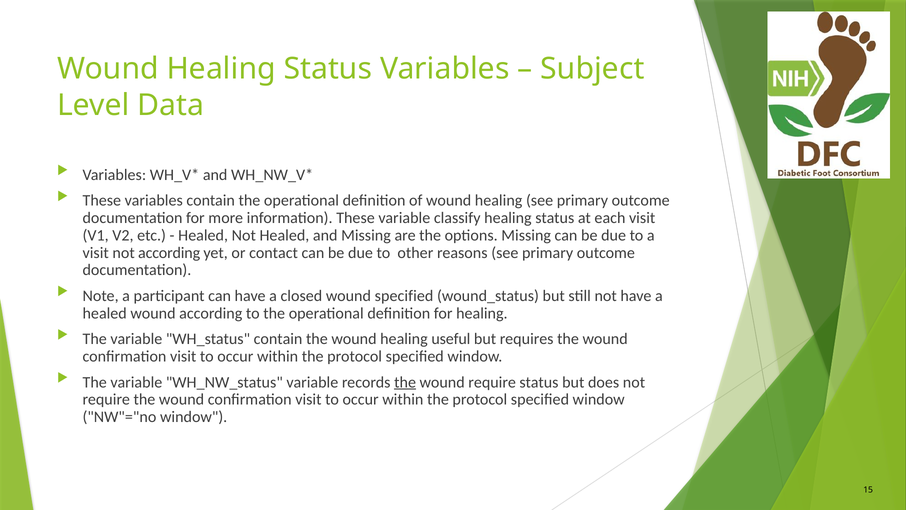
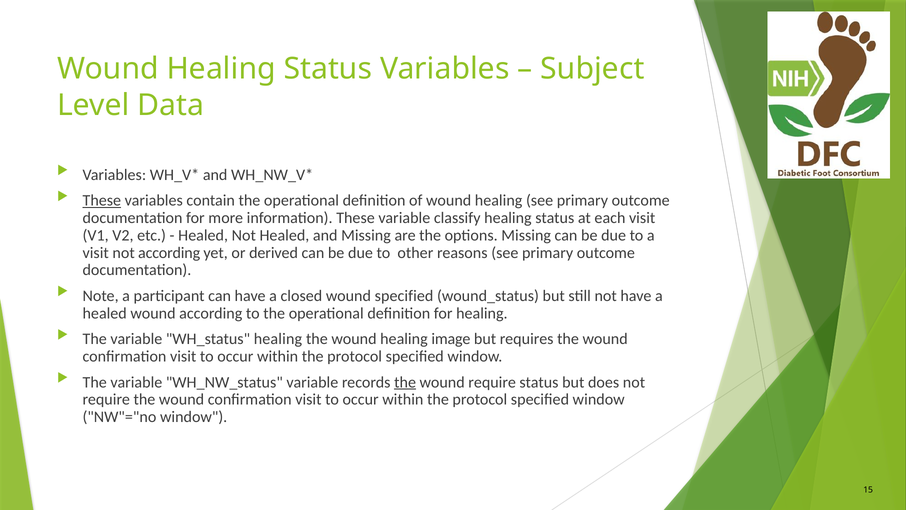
These at (102, 201) underline: none -> present
contact: contact -> derived
WH_status contain: contain -> healing
useful: useful -> image
